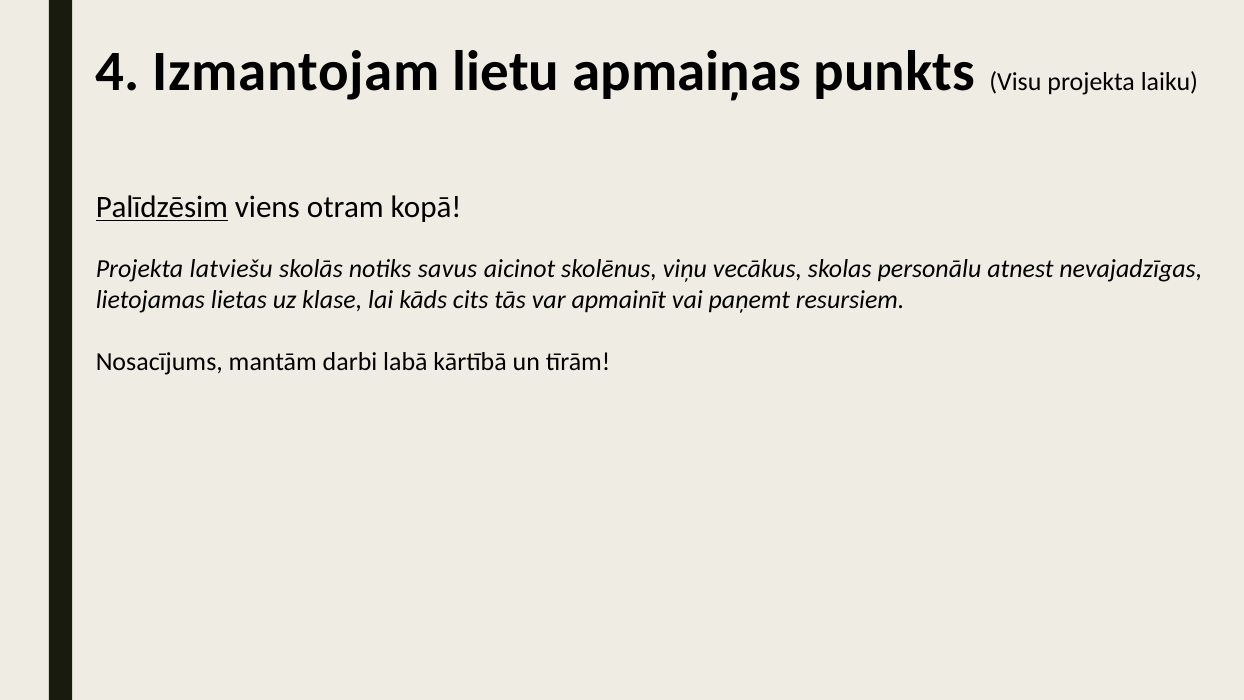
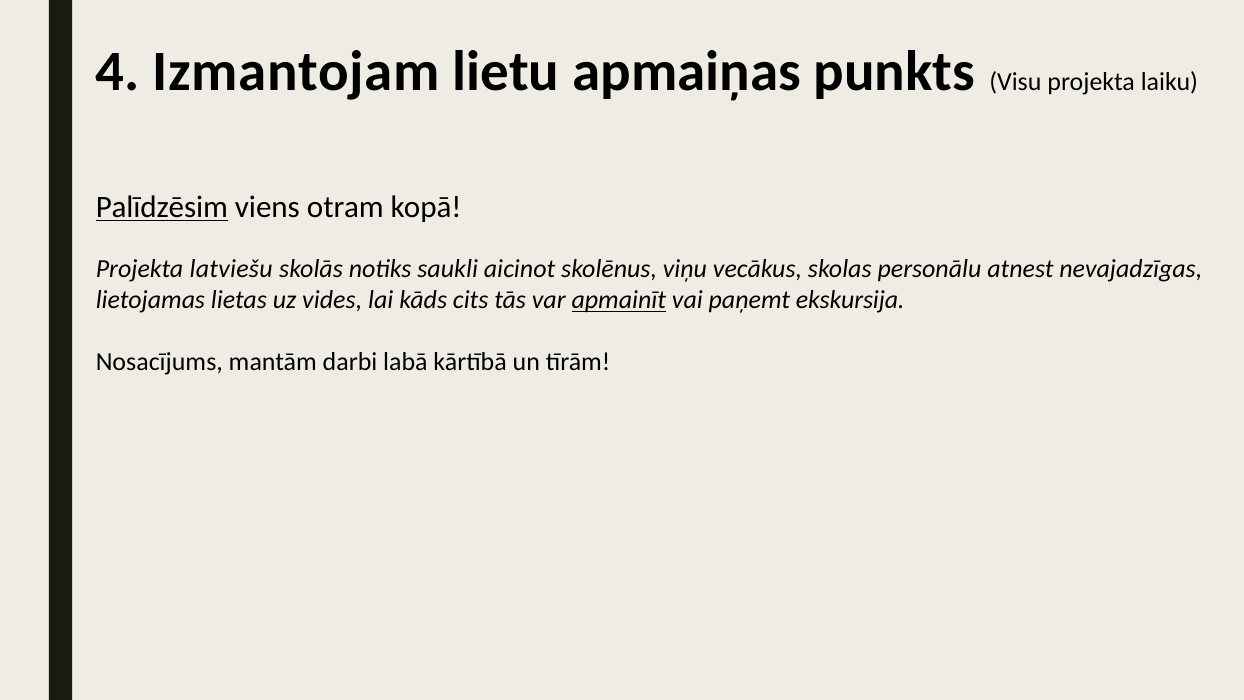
savus: savus -> saukli
klase: klase -> vides
apmainīt underline: none -> present
resursiem: resursiem -> ekskursija
